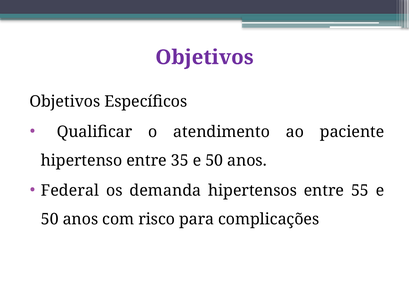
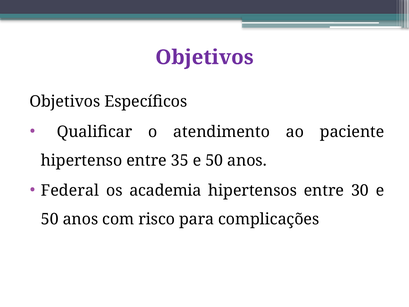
demanda: demanda -> academia
55: 55 -> 30
